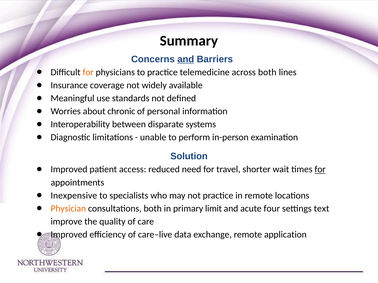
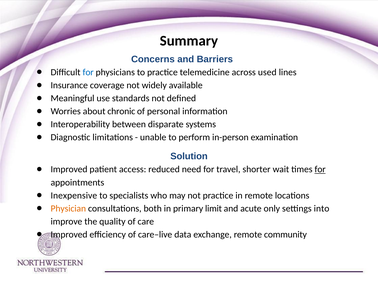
and at (186, 59) underline: present -> none
for at (88, 72) colour: orange -> blue
across both: both -> used
four: four -> only
text: text -> into
application: application -> community
